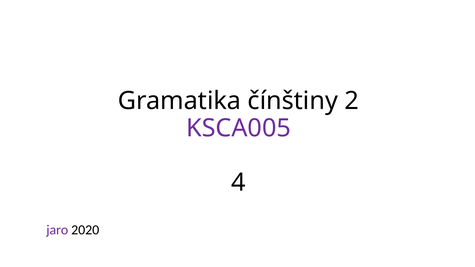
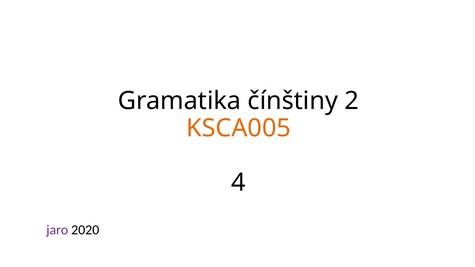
KSCA005 colour: purple -> orange
